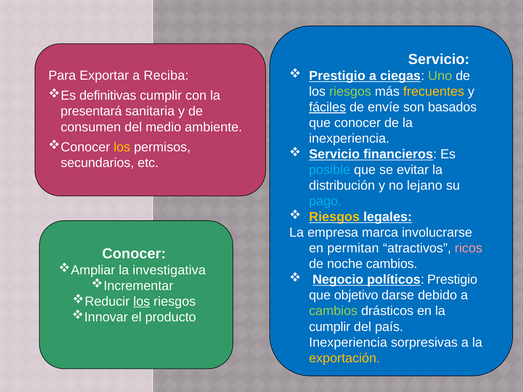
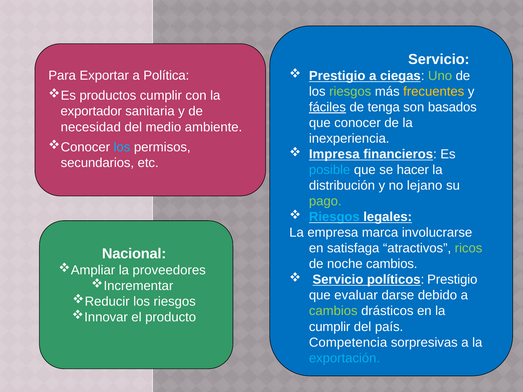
Reciba: Reciba -> Política
definitivas: definitivas -> productos
envíe: envíe -> tenga
presentará: presentará -> exportador
consumen: consumen -> necesidad
los at (122, 147) colour: yellow -> light blue
Servicio at (334, 154): Servicio -> Impresa
evitar: evitar -> hacer
pago colour: light blue -> light green
Riesgos at (334, 217) colour: yellow -> light blue
permitan: permitan -> satisfaga
ricos colour: pink -> light green
Conocer at (134, 254): Conocer -> Nacional
investigativa: investigativa -> proveedores
Negocio at (338, 280): Negocio -> Servicio
objetivo: objetivo -> evaluar
los at (142, 302) underline: present -> none
Inexperiencia at (348, 343): Inexperiencia -> Competencia
exportación colour: yellow -> light blue
